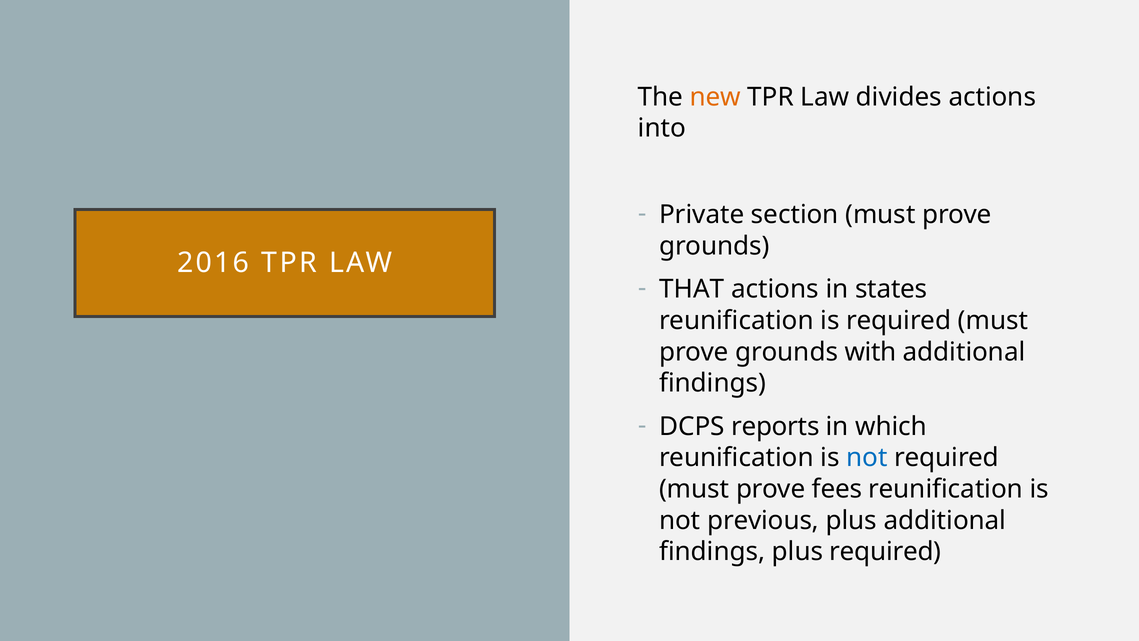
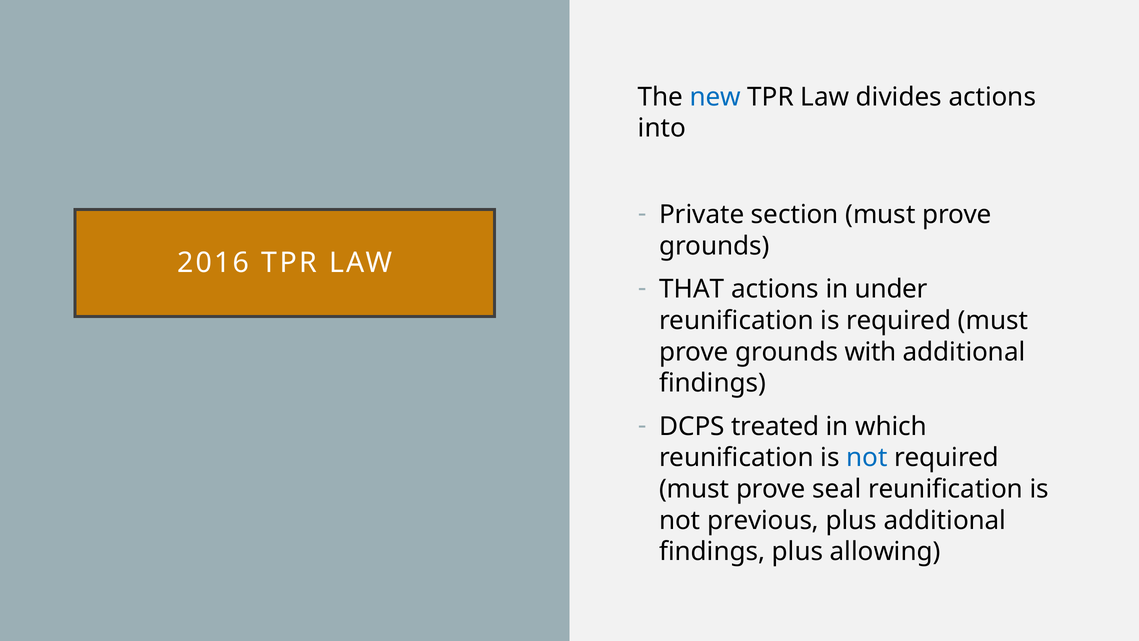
new colour: orange -> blue
states: states -> under
reports: reports -> treated
fees: fees -> seal
plus required: required -> allowing
